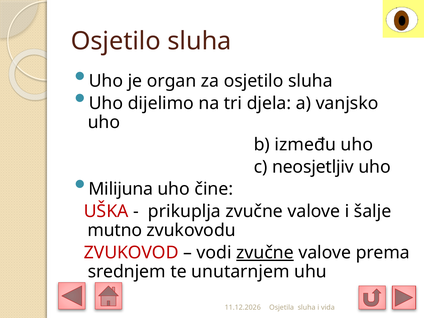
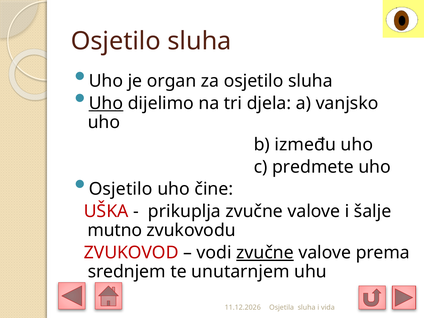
Uho at (106, 103) underline: none -> present
neosjetljiv: neosjetljiv -> predmete
Milijuna at (121, 189): Milijuna -> Osjetilo
